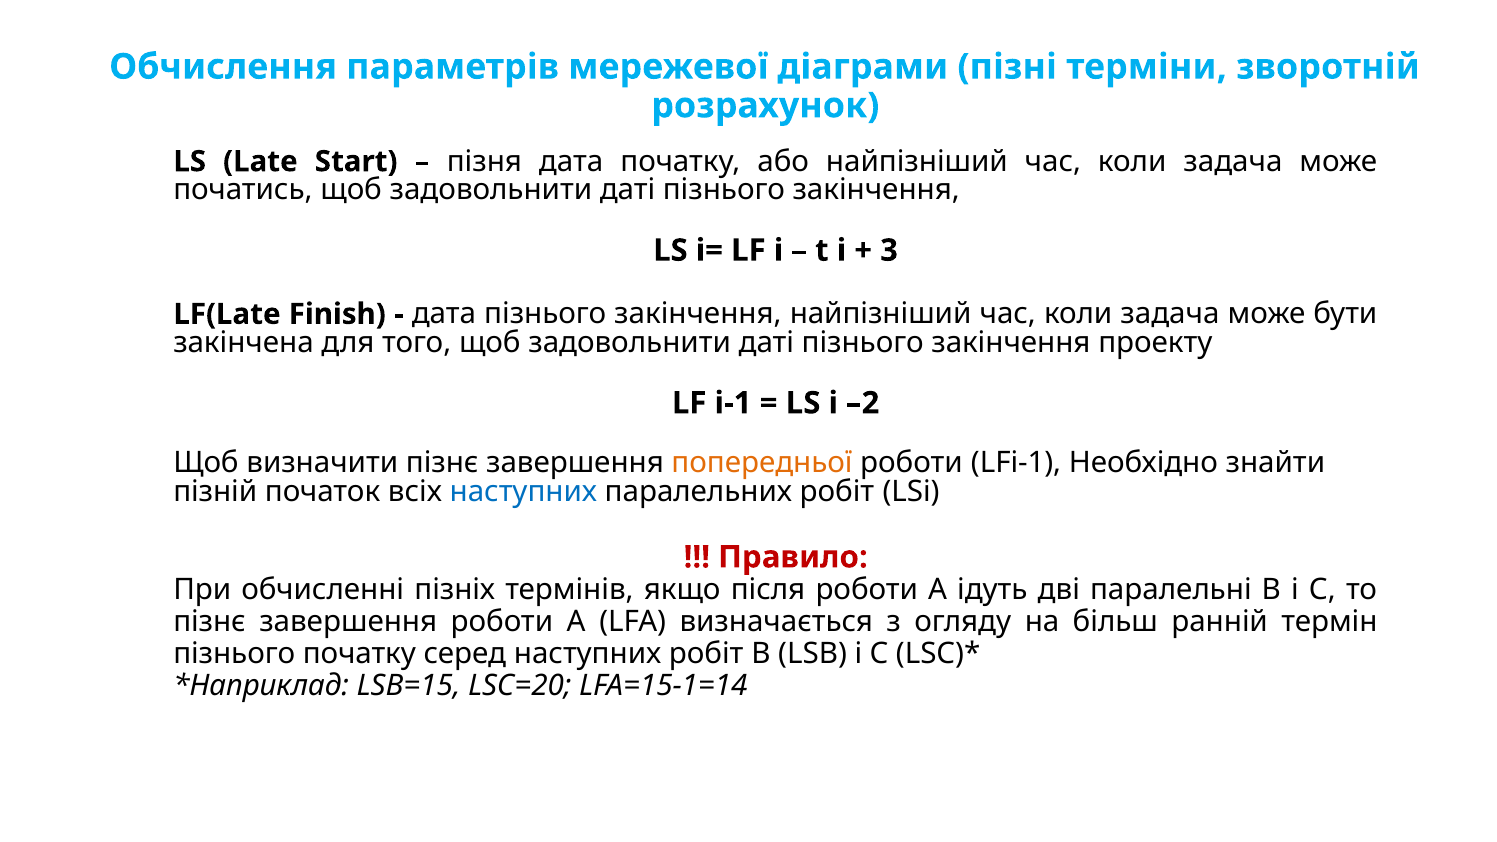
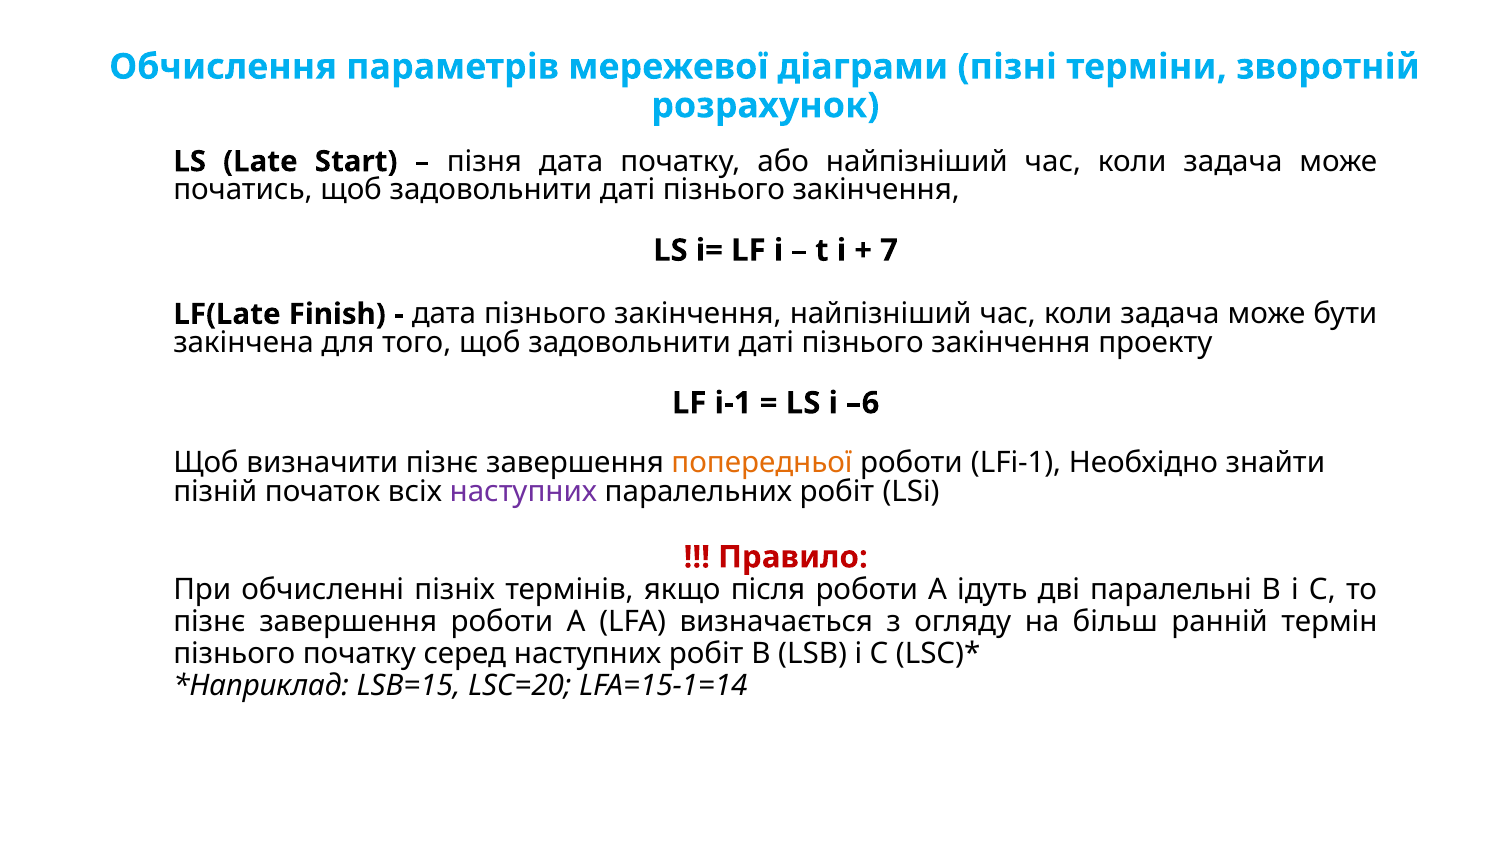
3: 3 -> 7
–2: –2 -> –6
наступних at (523, 491) colour: blue -> purple
